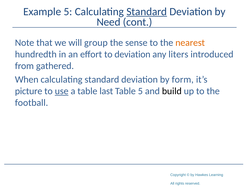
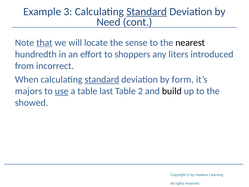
Example 5: 5 -> 3
that underline: none -> present
group: group -> locate
nearest colour: orange -> black
to deviation: deviation -> shoppers
gathered: gathered -> incorrect
standard at (102, 79) underline: none -> present
picture: picture -> majors
Table 5: 5 -> 2
football: football -> showed
